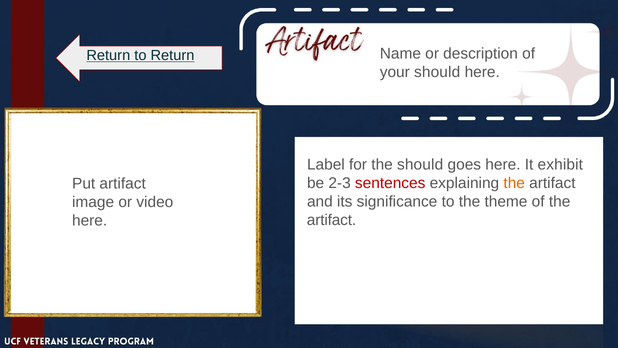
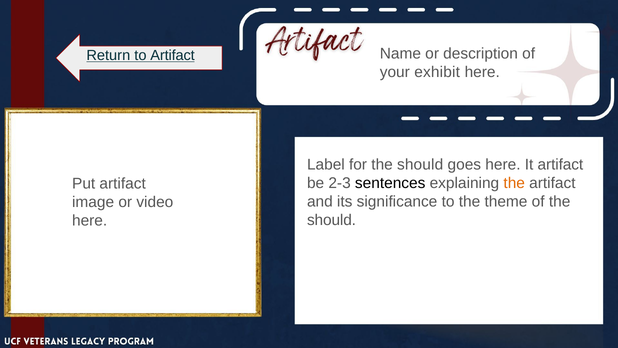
to Return: Return -> Artifact
your should: should -> exhibit
It exhibit: exhibit -> artifact
sentences colour: red -> black
artifact at (332, 220): artifact -> should
